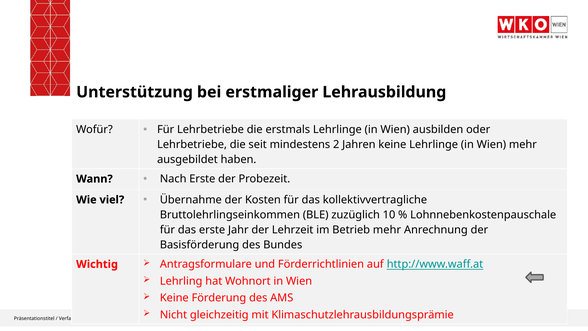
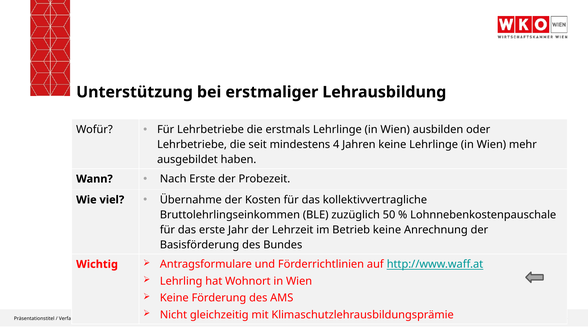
2: 2 -> 4
10: 10 -> 50
Betrieb mehr: mehr -> keine
